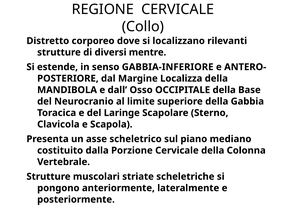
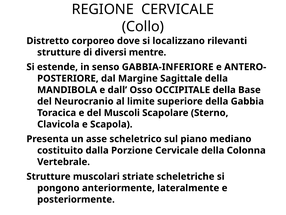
Localizza: Localizza -> Sagittale
Laringe: Laringe -> Muscoli
